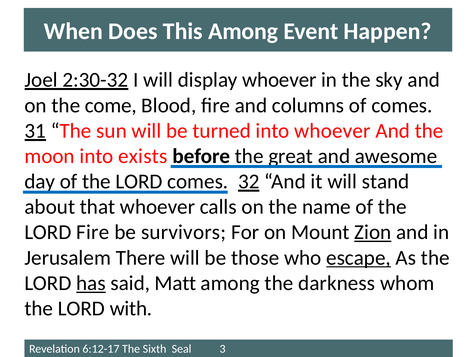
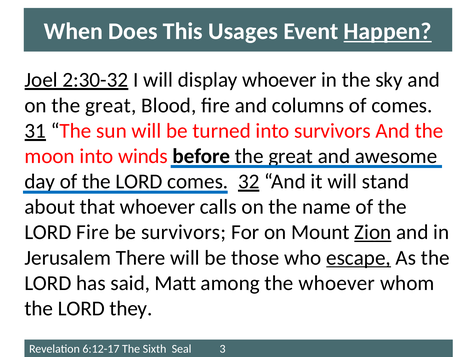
This Among: Among -> Usages
Happen underline: none -> present
on the come: come -> great
into whoever: whoever -> survivors
exists: exists -> winds
has underline: present -> none
the darkness: darkness -> whoever
with: with -> they
